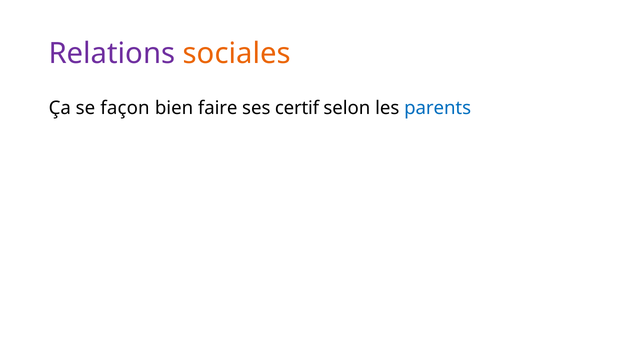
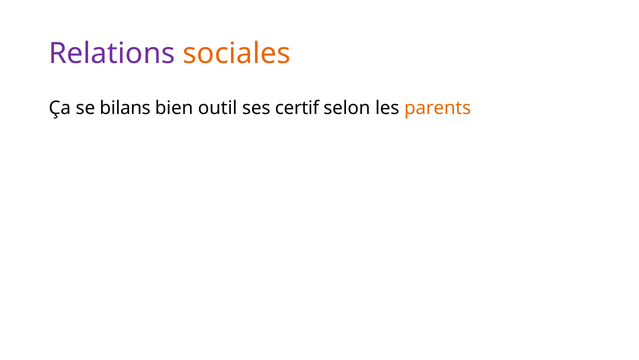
façon: façon -> bilans
faire: faire -> outil
parents colour: blue -> orange
